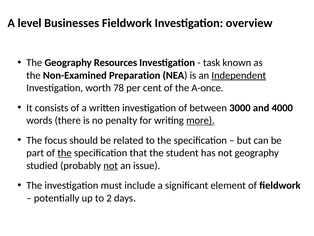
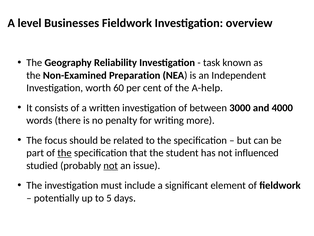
Resources: Resources -> Reliability
Independent underline: present -> none
78: 78 -> 60
A-once: A-once -> A-help
more underline: present -> none
not geography: geography -> influenced
2: 2 -> 5
